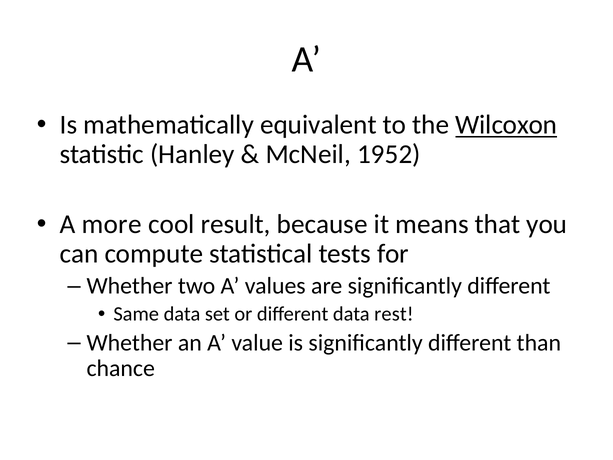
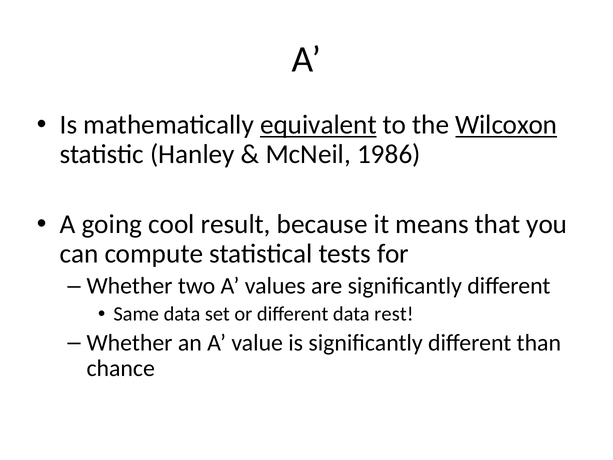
equivalent underline: none -> present
1952: 1952 -> 1986
more: more -> going
